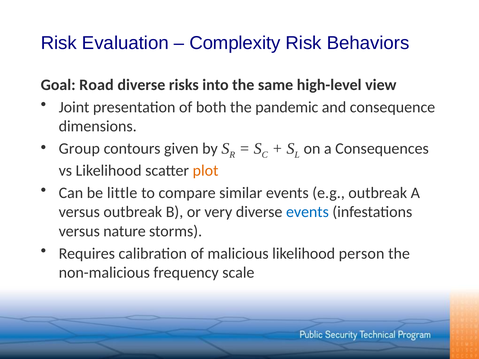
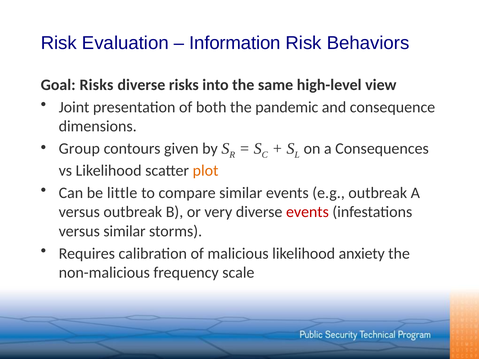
Complexity: Complexity -> Information
Goal Road: Road -> Risks
events at (307, 212) colour: blue -> red
versus nature: nature -> similar
person: person -> anxiety
